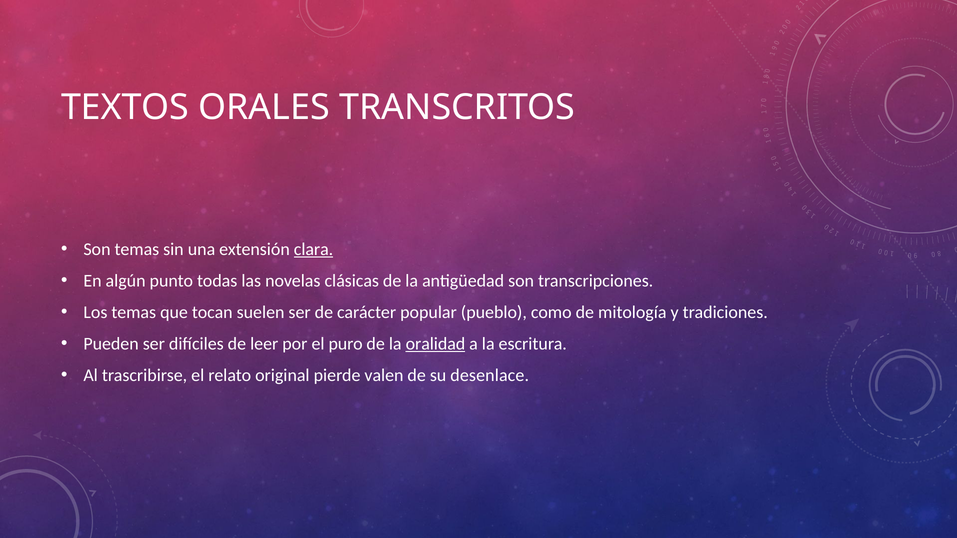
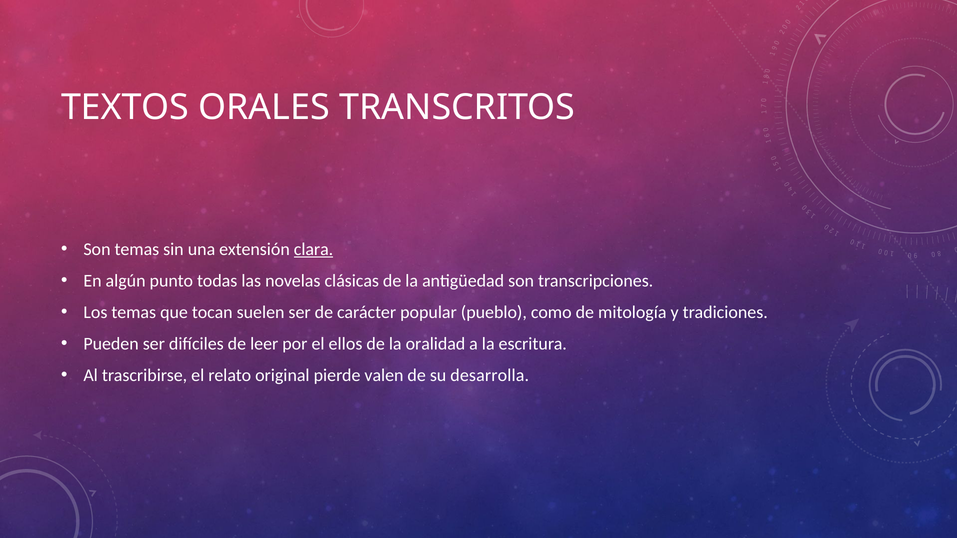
puro: puro -> ellos
oralidad underline: present -> none
desenlace: desenlace -> desarrolla
